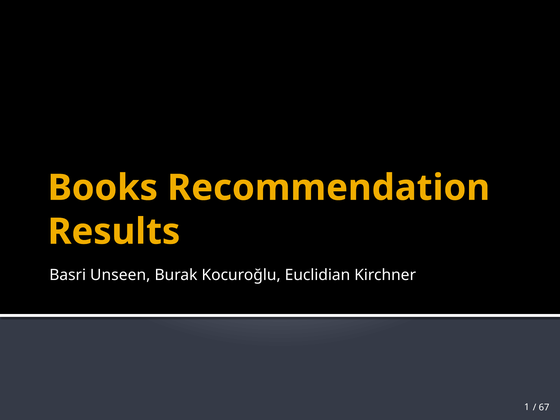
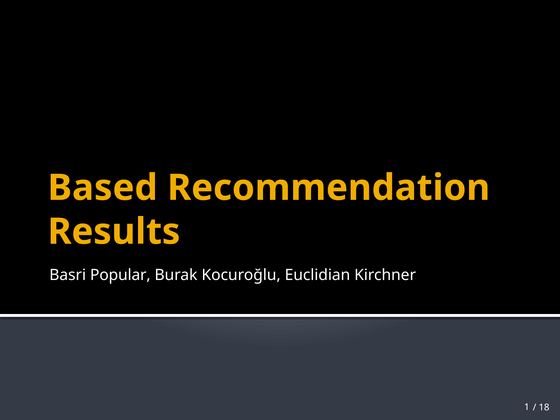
Books: Books -> Based
Unseen: Unseen -> Popular
67: 67 -> 18
